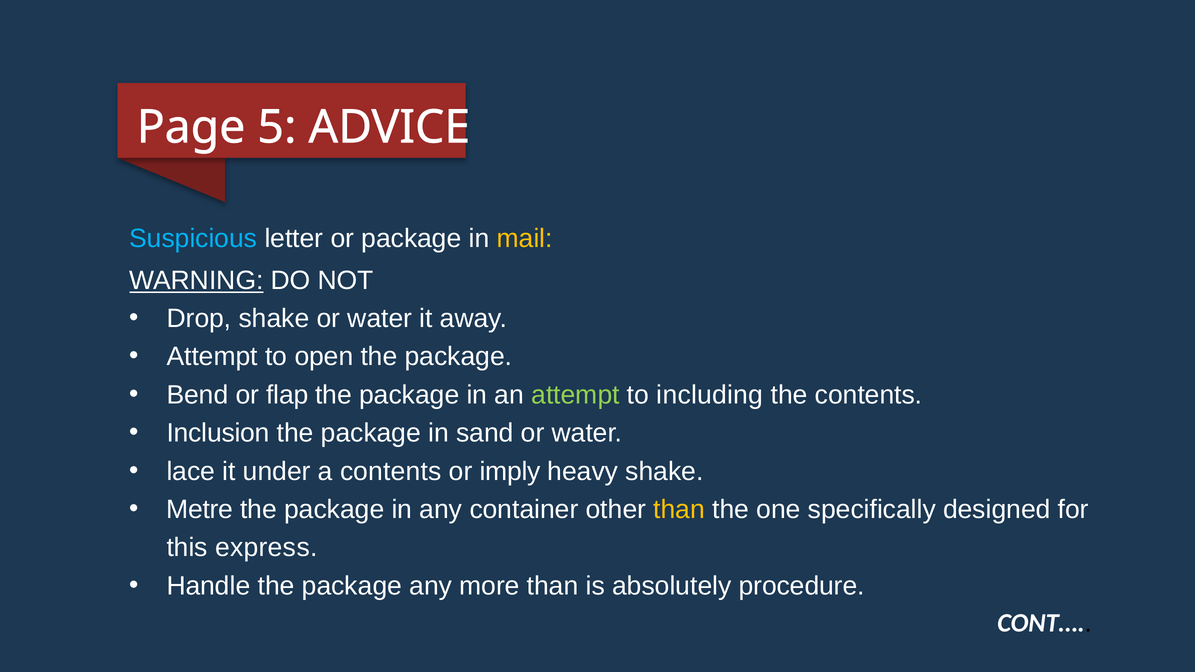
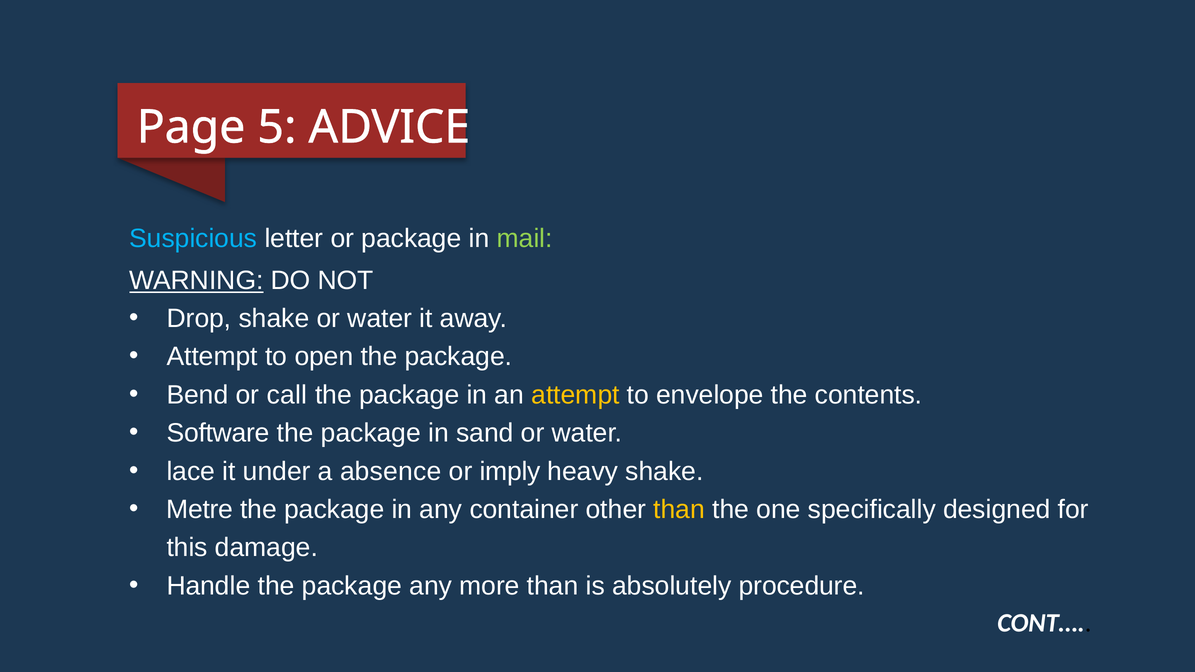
mail colour: yellow -> light green
flap: flap -> call
attempt at (575, 395) colour: light green -> yellow
including: including -> envelope
Inclusion: Inclusion -> Software
a contents: contents -> absence
express: express -> damage
